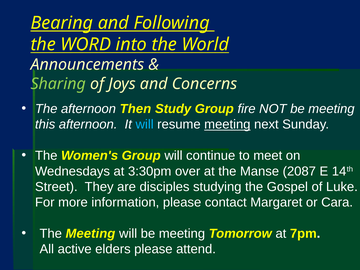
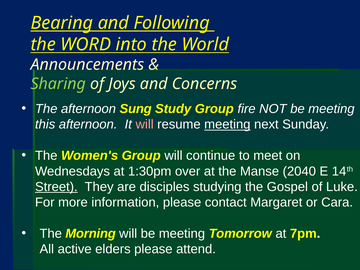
Then: Then -> Sung
will at (145, 124) colour: light blue -> pink
3:30pm: 3:30pm -> 1:30pm
2087: 2087 -> 2040
Street underline: none -> present
The Meeting: Meeting -> Morning
